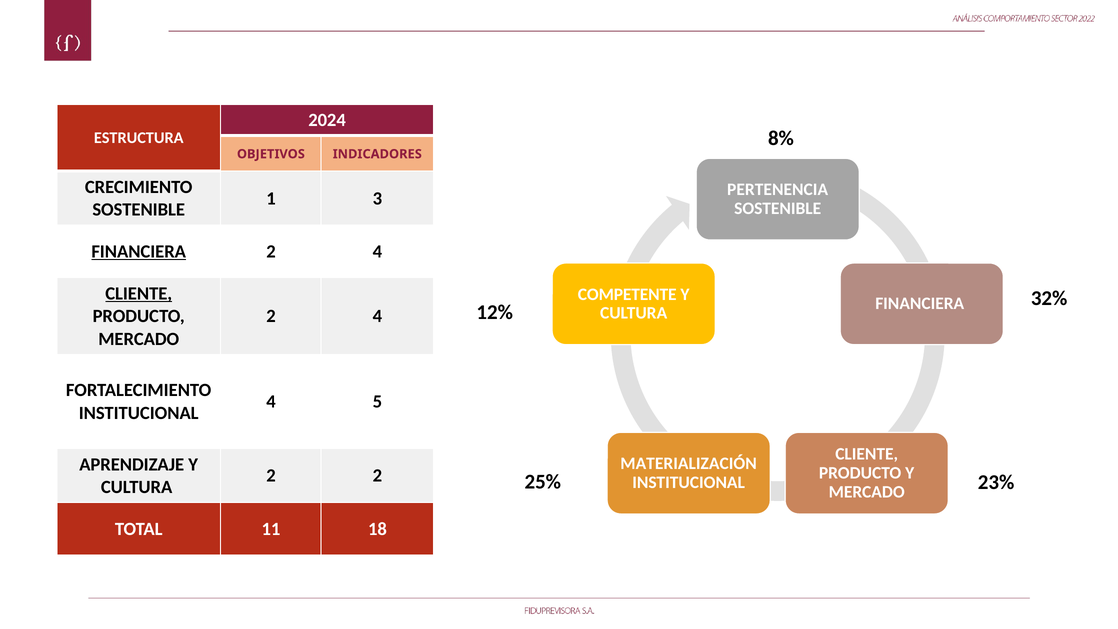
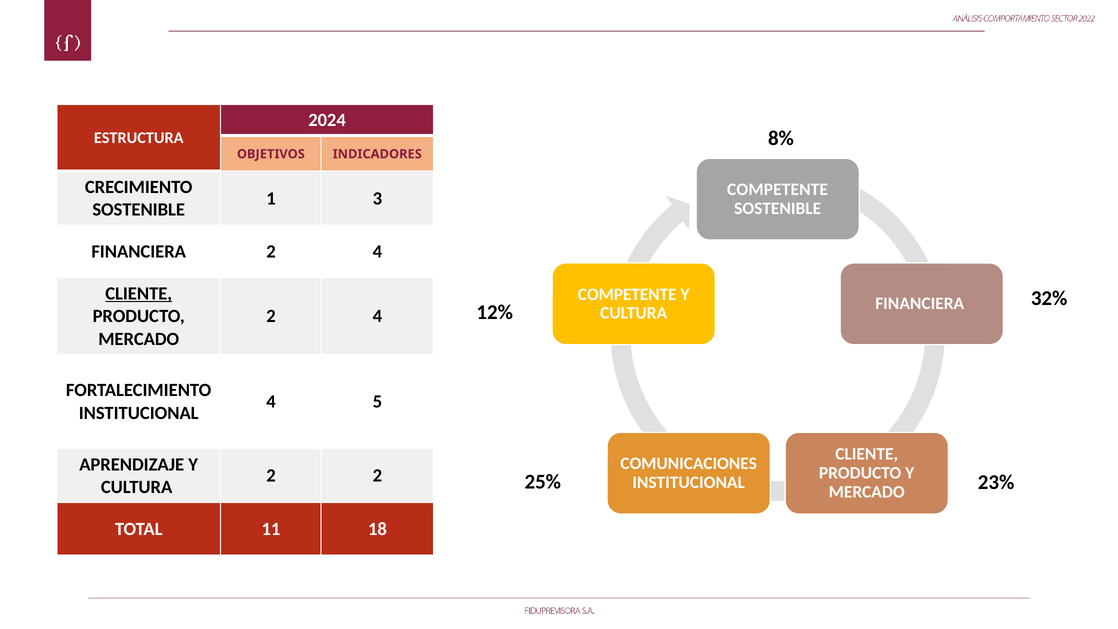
PERTENENCIA at (778, 190): PERTENENCIA -> COMPETENTE
FINANCIERA at (139, 252) underline: present -> none
MATERIALIZACIÓN: MATERIALIZACIÓN -> COMUNICACIONES
